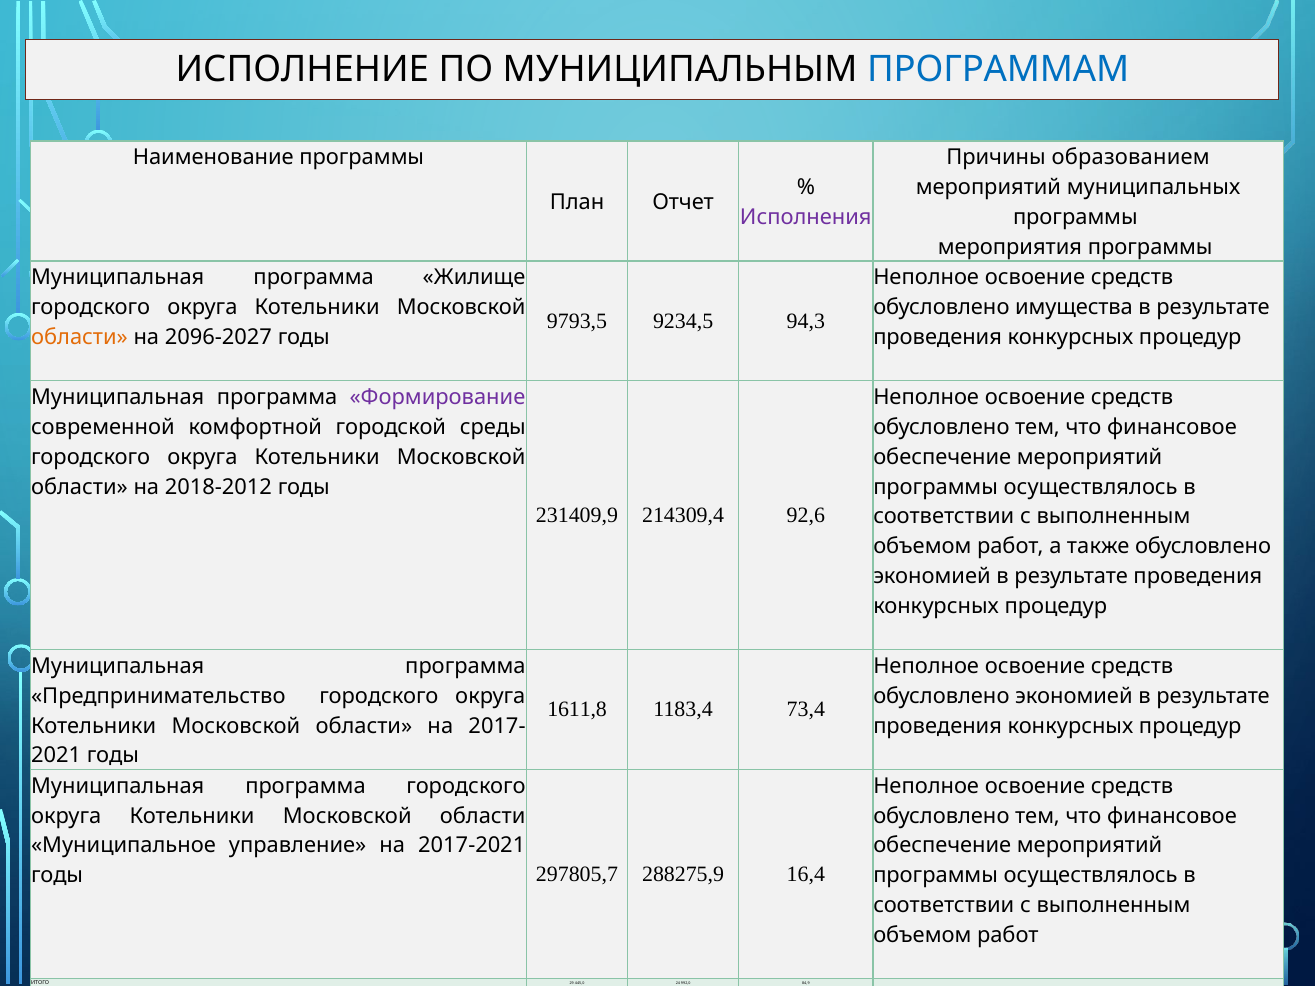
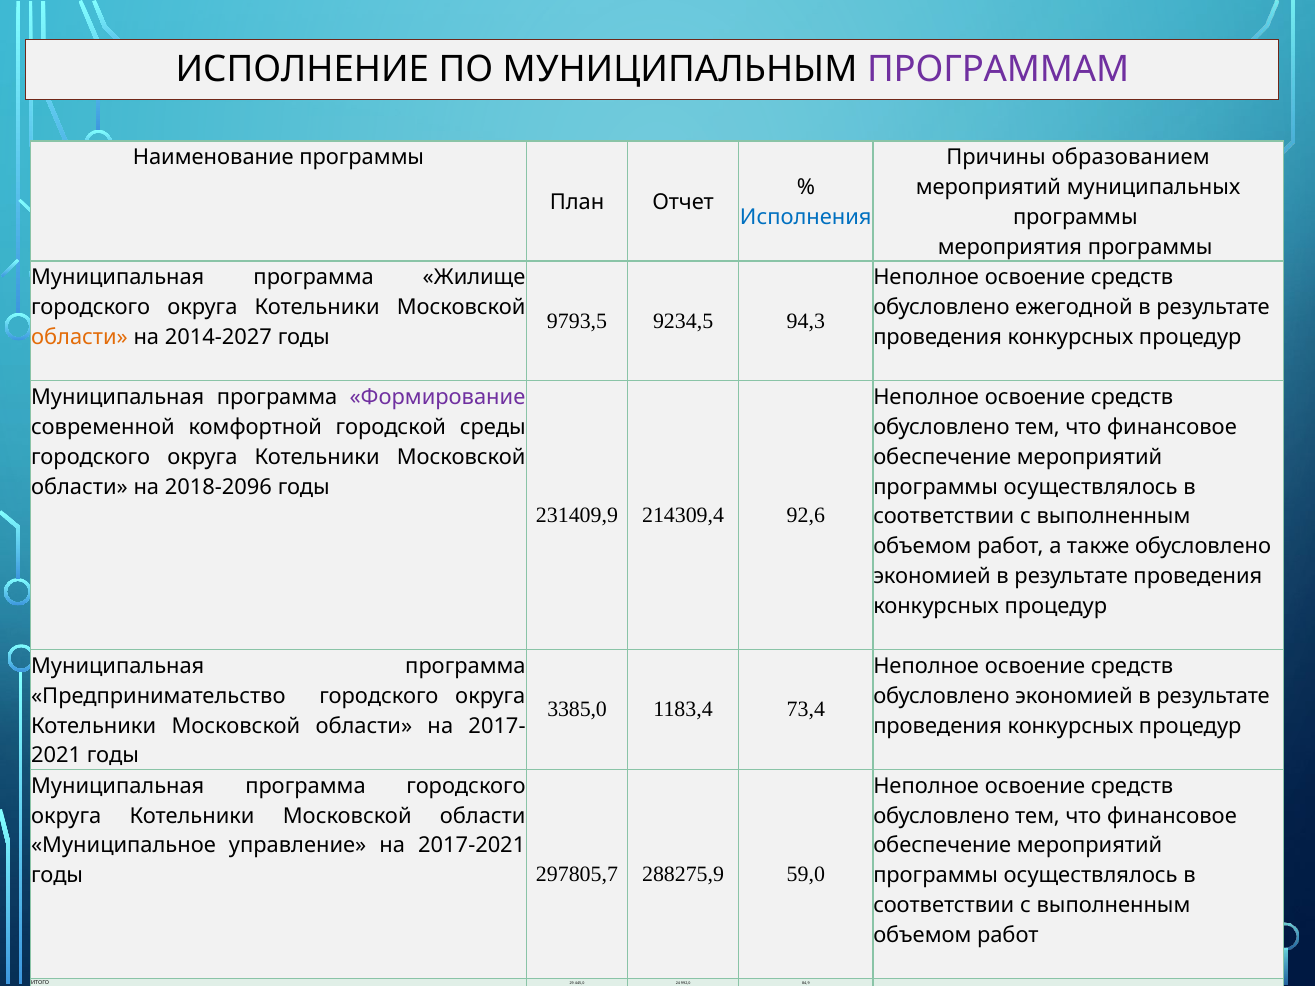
ПРОГРАММАМ colour: blue -> purple
Исполнения colour: purple -> blue
имущества: имущества -> ежегодной
2096-2027: 2096-2027 -> 2014-2027
2018-2012: 2018-2012 -> 2018-2096
1611,8: 1611,8 -> 3385,0
16,4: 16,4 -> 59,0
